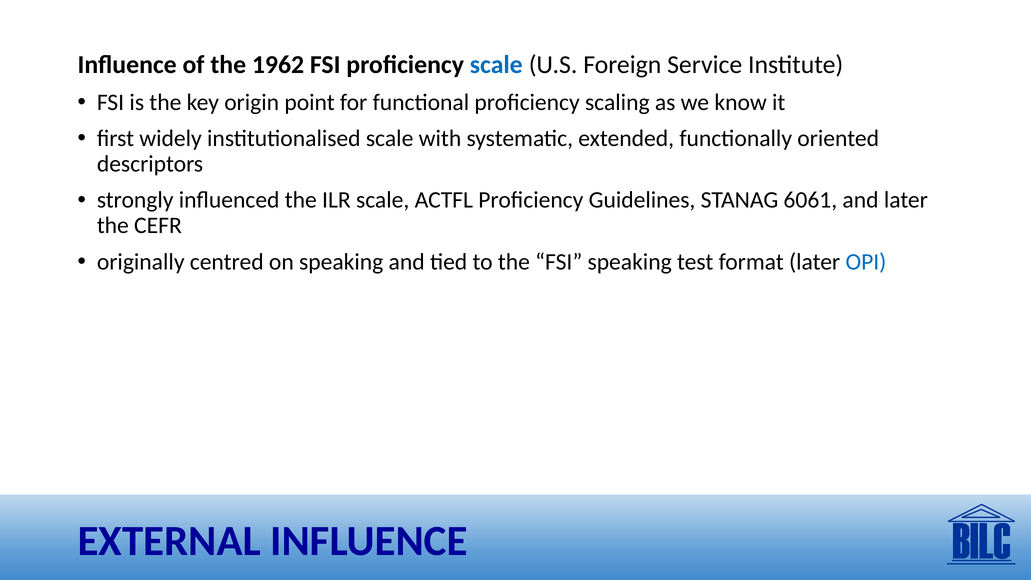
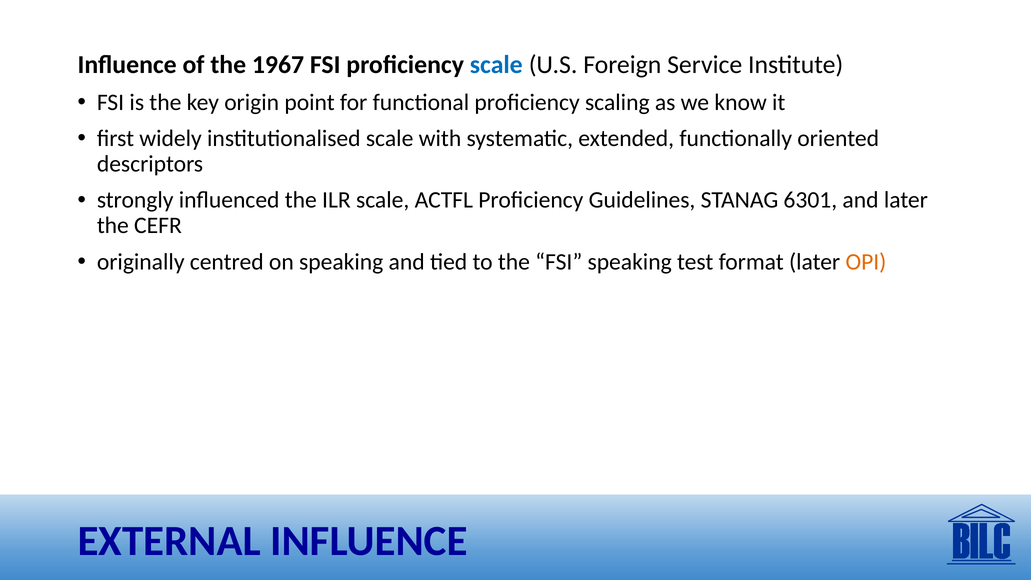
1962: 1962 -> 1967
6061: 6061 -> 6301
OPI colour: blue -> orange
